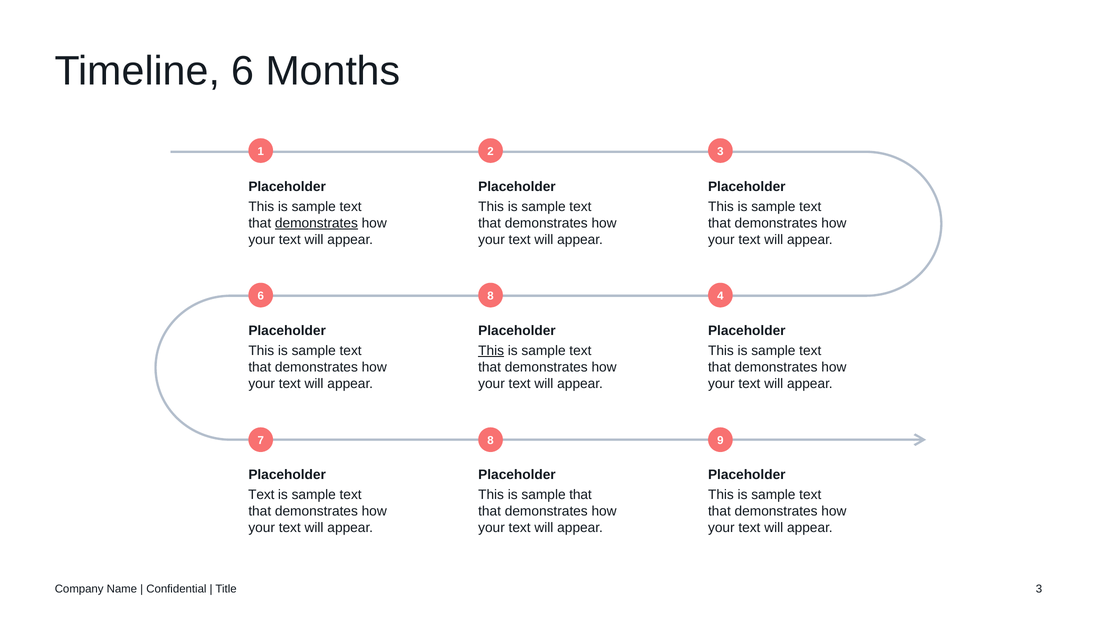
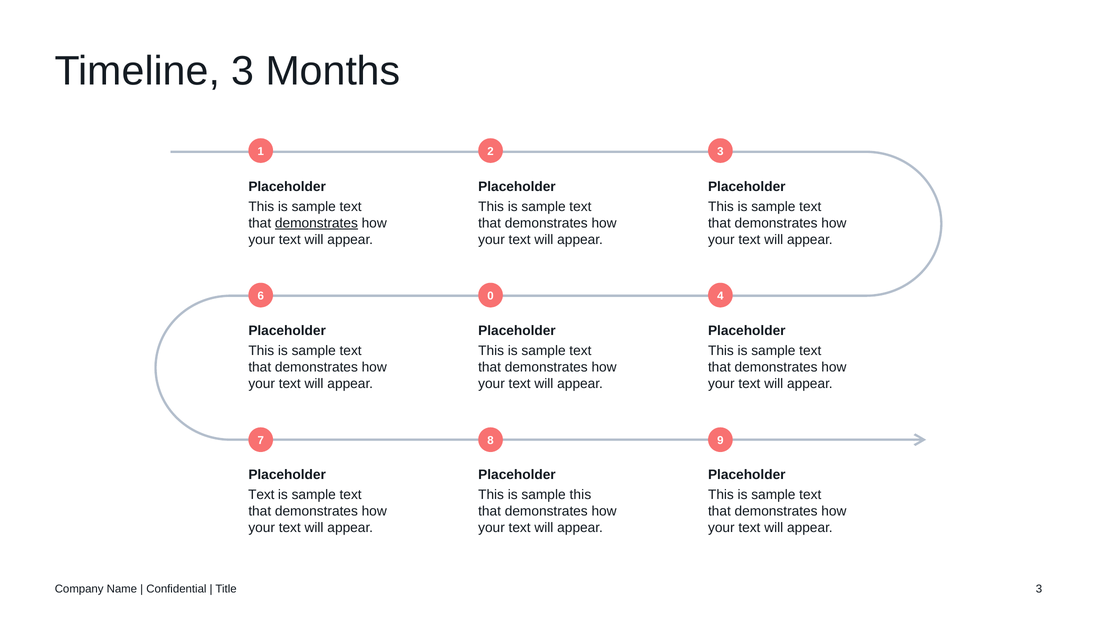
Timeline 6: 6 -> 3
6 8: 8 -> 0
This at (491, 351) underline: present -> none
sample that: that -> this
